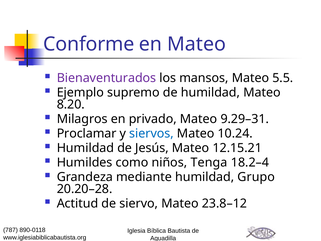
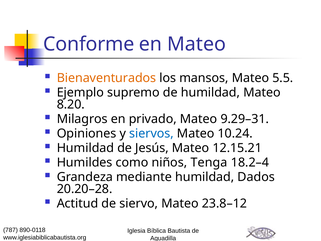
Bienaventurados colour: purple -> orange
Proclamar: Proclamar -> Opiniones
Grupo: Grupo -> Dados
